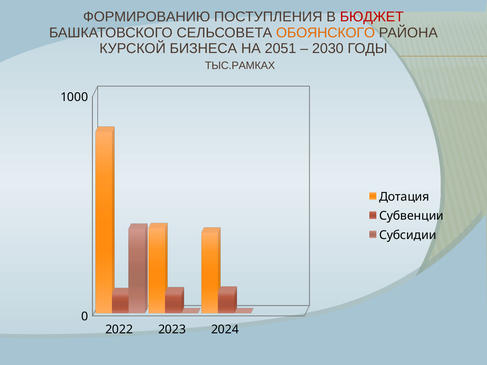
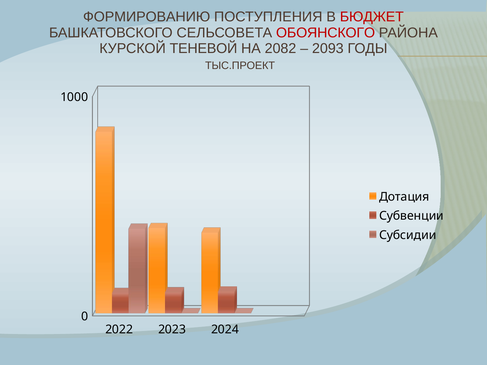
ОБОЯНСКОГО colour: orange -> red
БИЗНЕСА: БИЗНЕСА -> ТЕНЕВОЙ
2051: 2051 -> 2082
2030: 2030 -> 2093
ТЫС.РАМКАХ: ТЫС.РАМКАХ -> ТЫС.ПРОЕКТ
